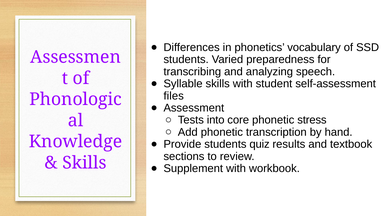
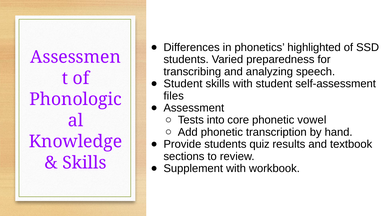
vocabulary: vocabulary -> highlighted
Syllable at (183, 84): Syllable -> Student
stress: stress -> vowel
